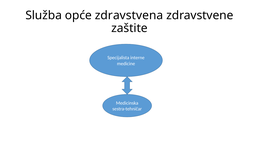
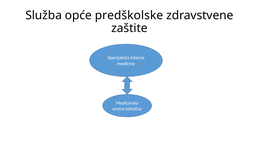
zdravstvena: zdravstvena -> predškolske
